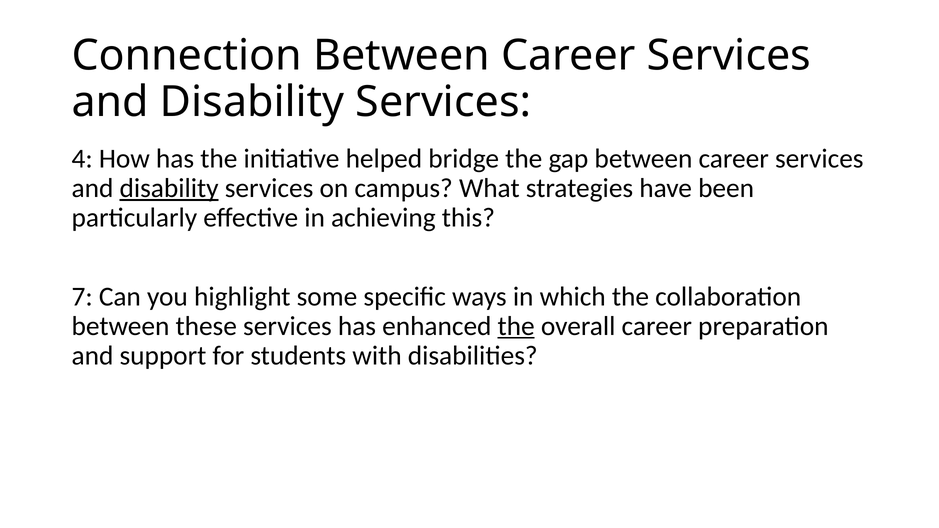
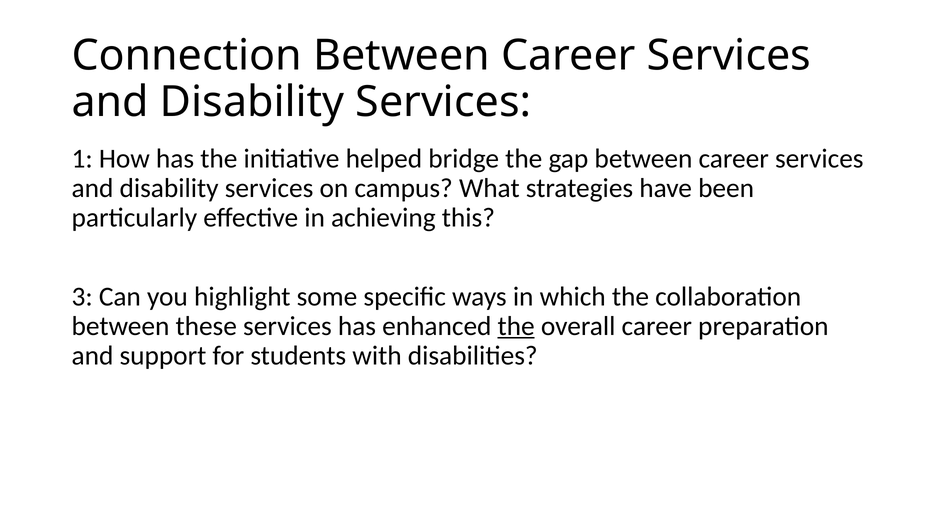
4: 4 -> 1
disability at (169, 188) underline: present -> none
7: 7 -> 3
